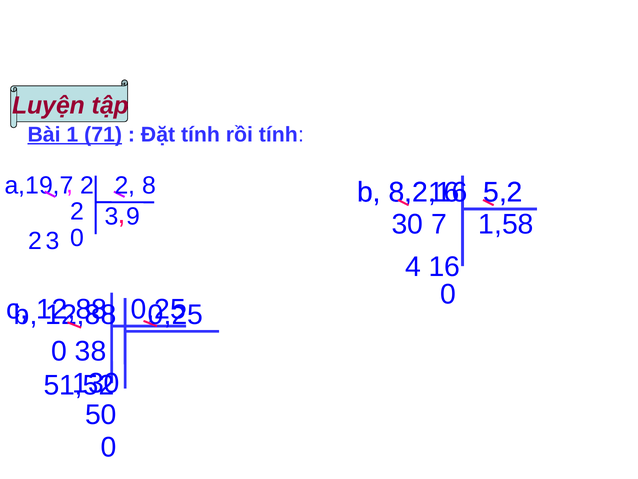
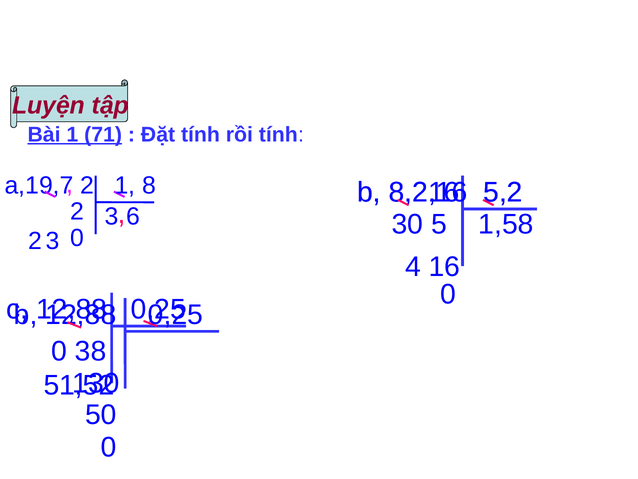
2 2: 2 -> 1
9: 9 -> 6
7: 7 -> 5
